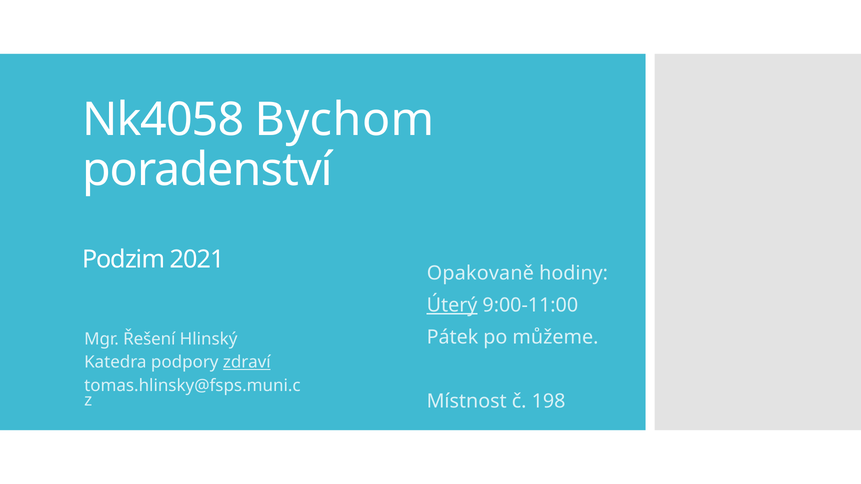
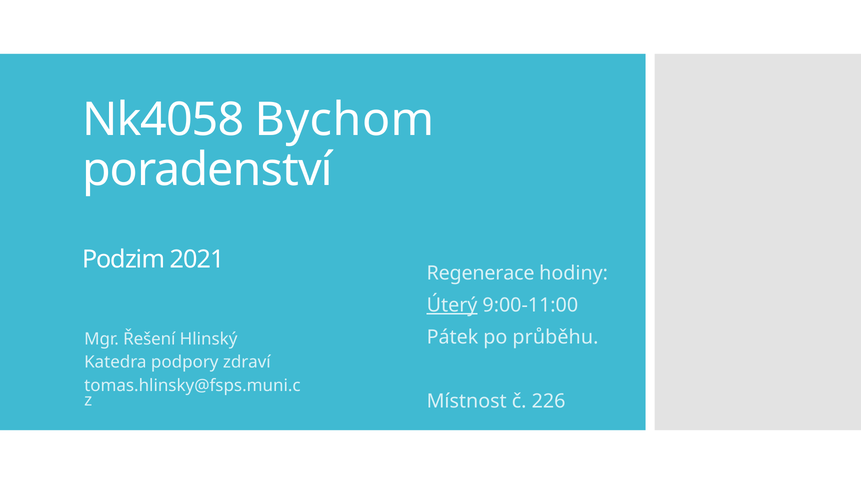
Opakovaně: Opakovaně -> Regenerace
můžeme: můžeme -> průběhu
zdraví underline: present -> none
198: 198 -> 226
